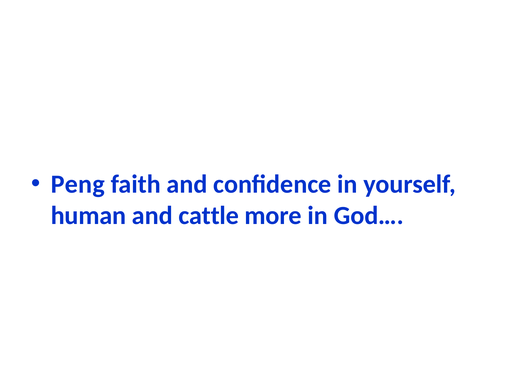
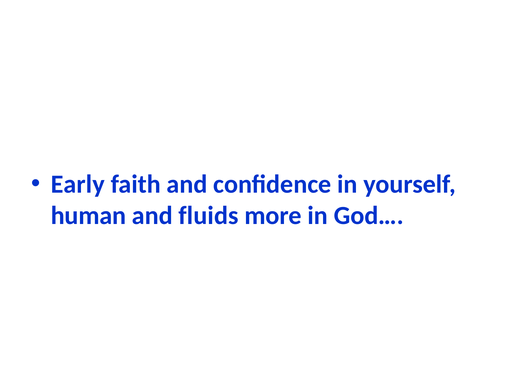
Peng: Peng -> Early
cattle: cattle -> fluids
